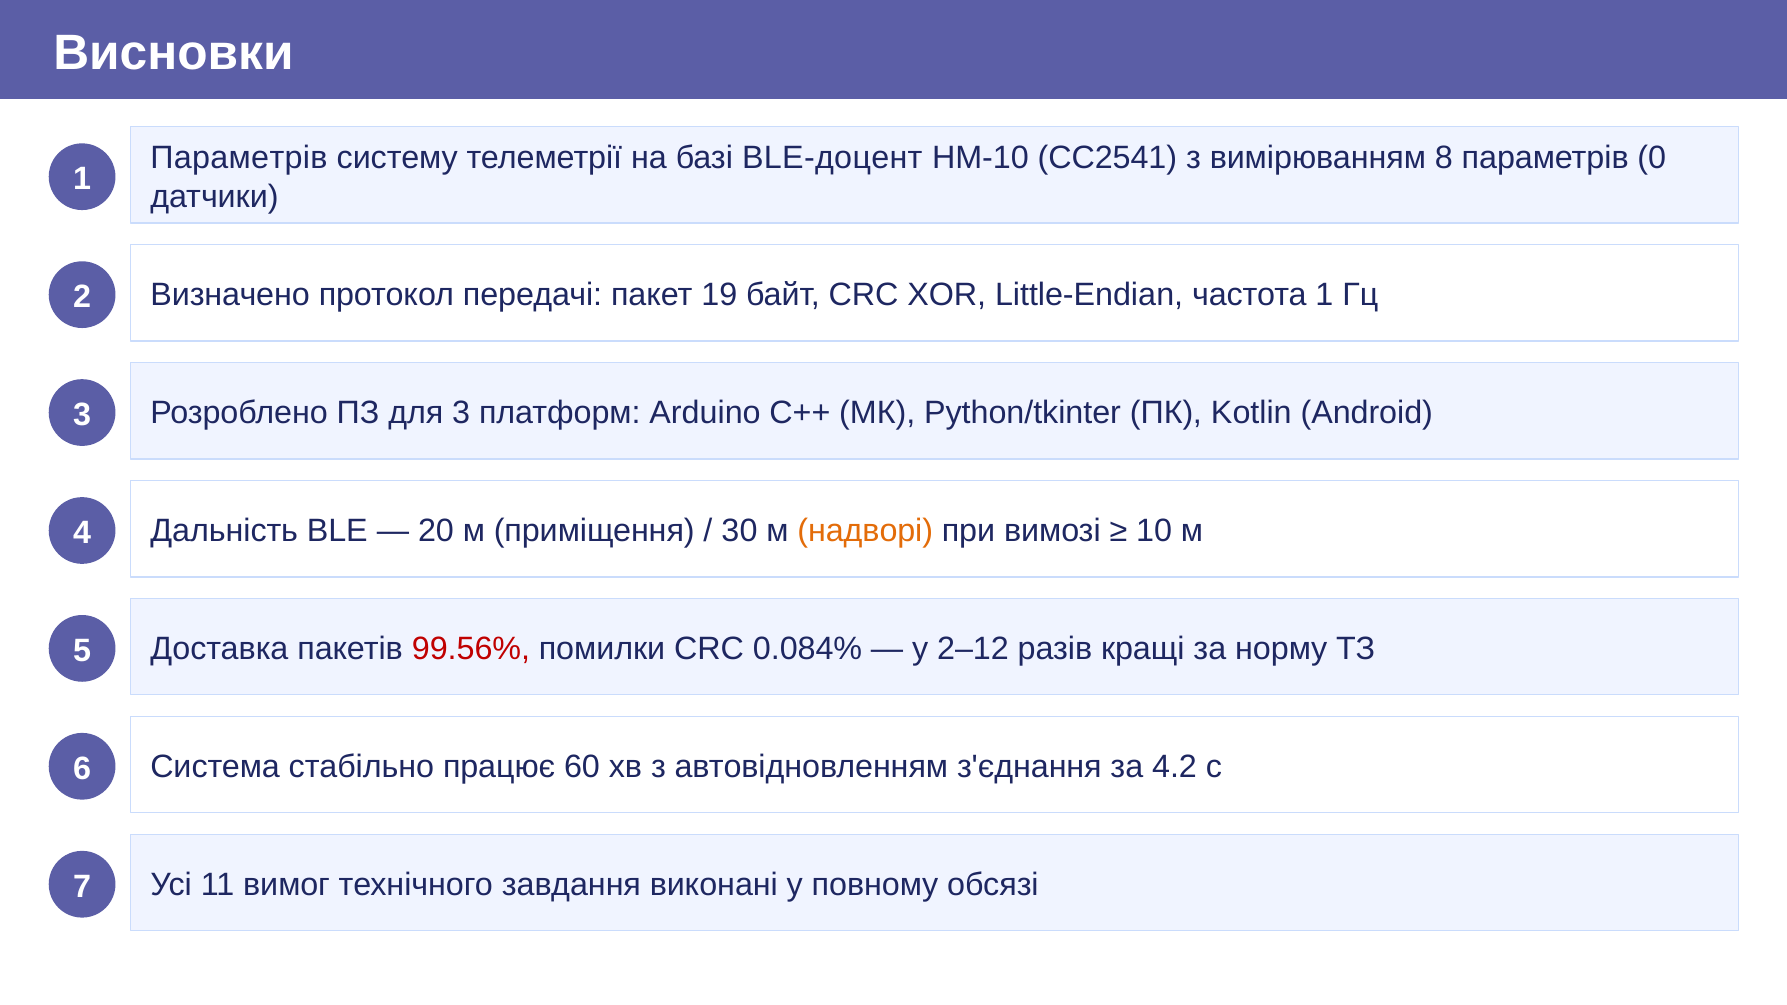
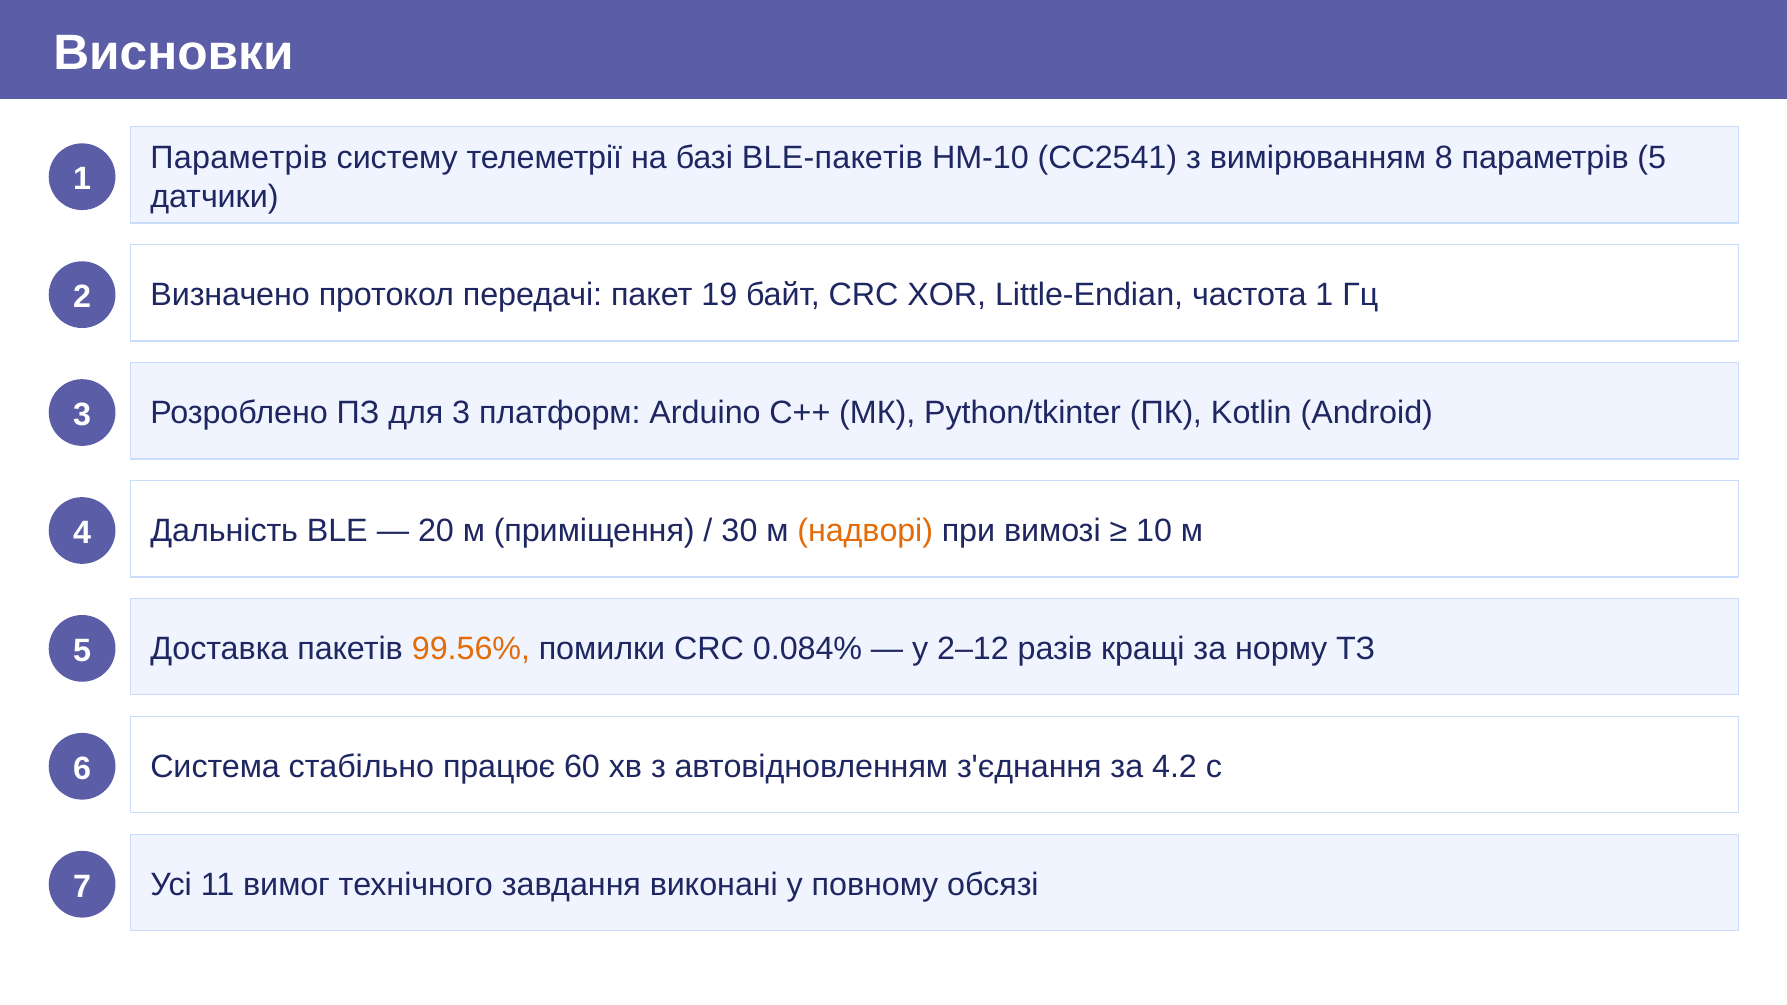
BLE-доцент: BLE-доцент -> BLE-пакетів
параметрів 0: 0 -> 5
99.56% colour: red -> orange
